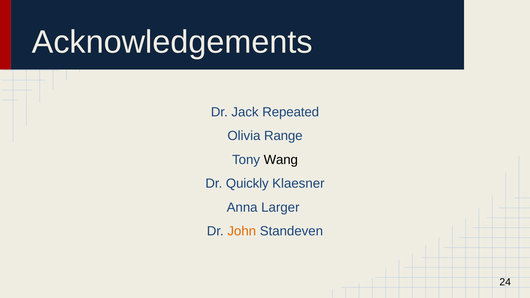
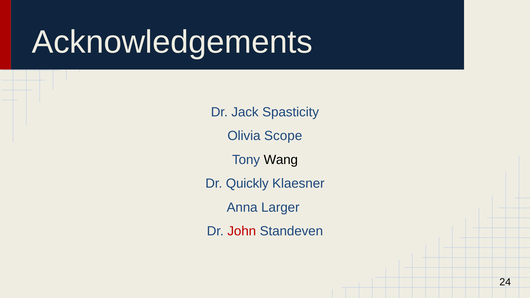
Repeated: Repeated -> Spasticity
Range: Range -> Scope
John colour: orange -> red
